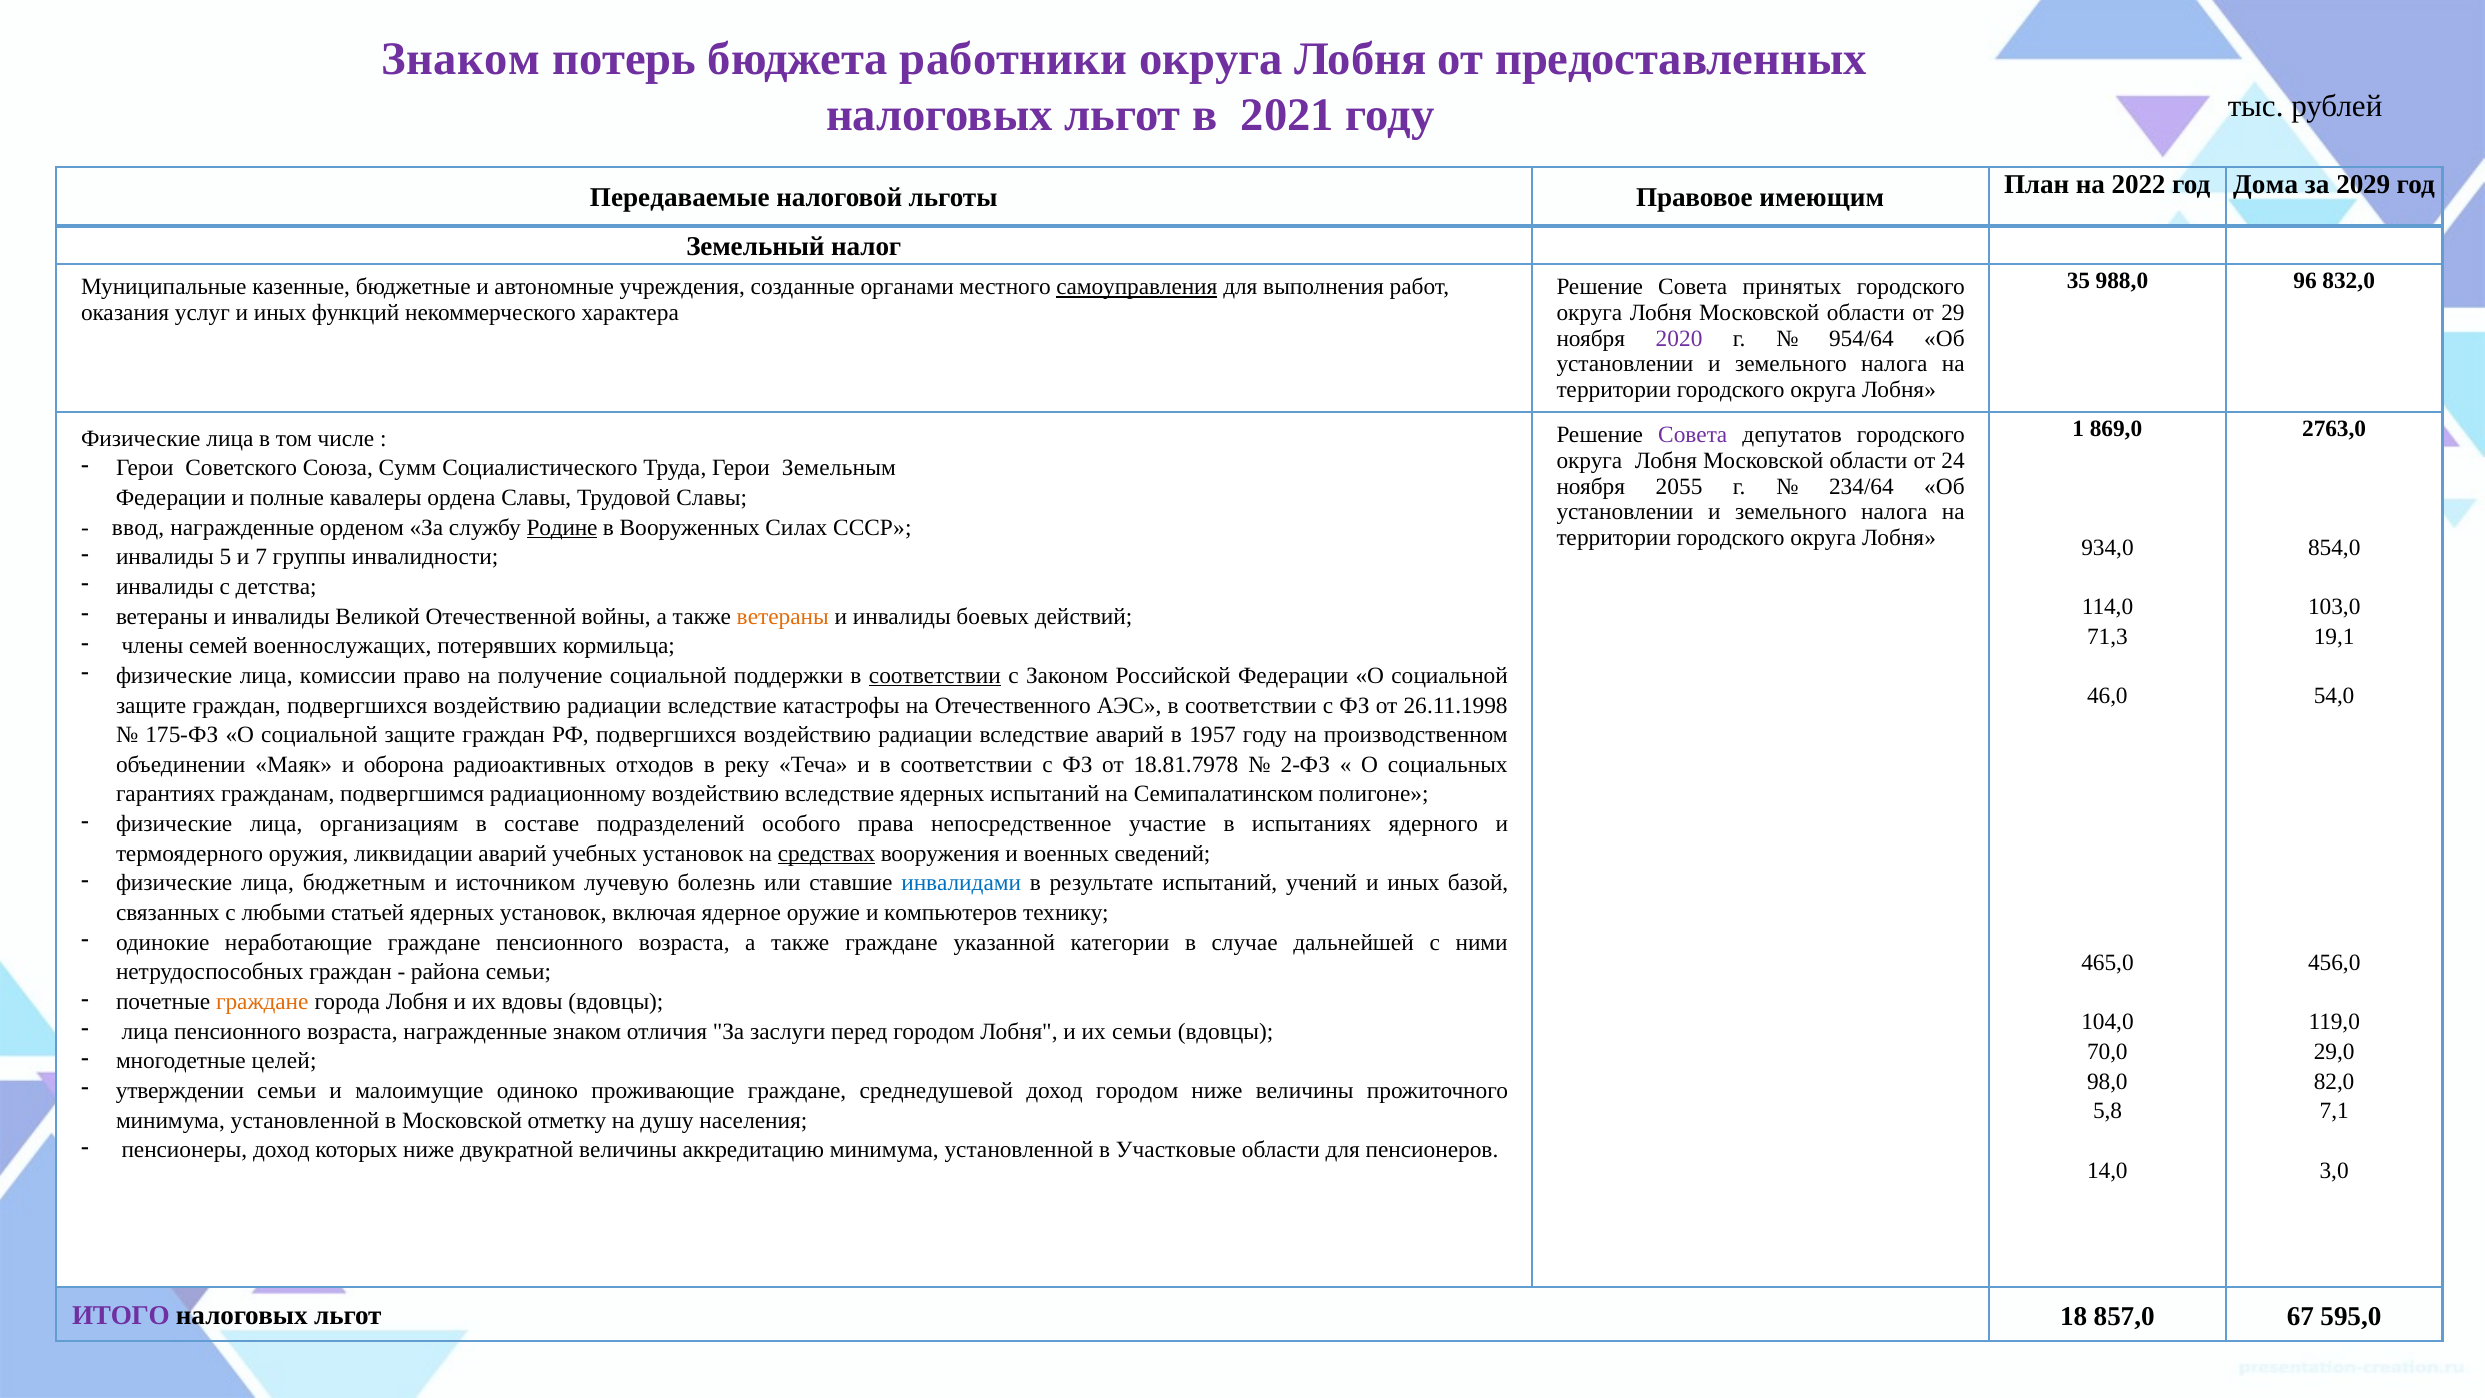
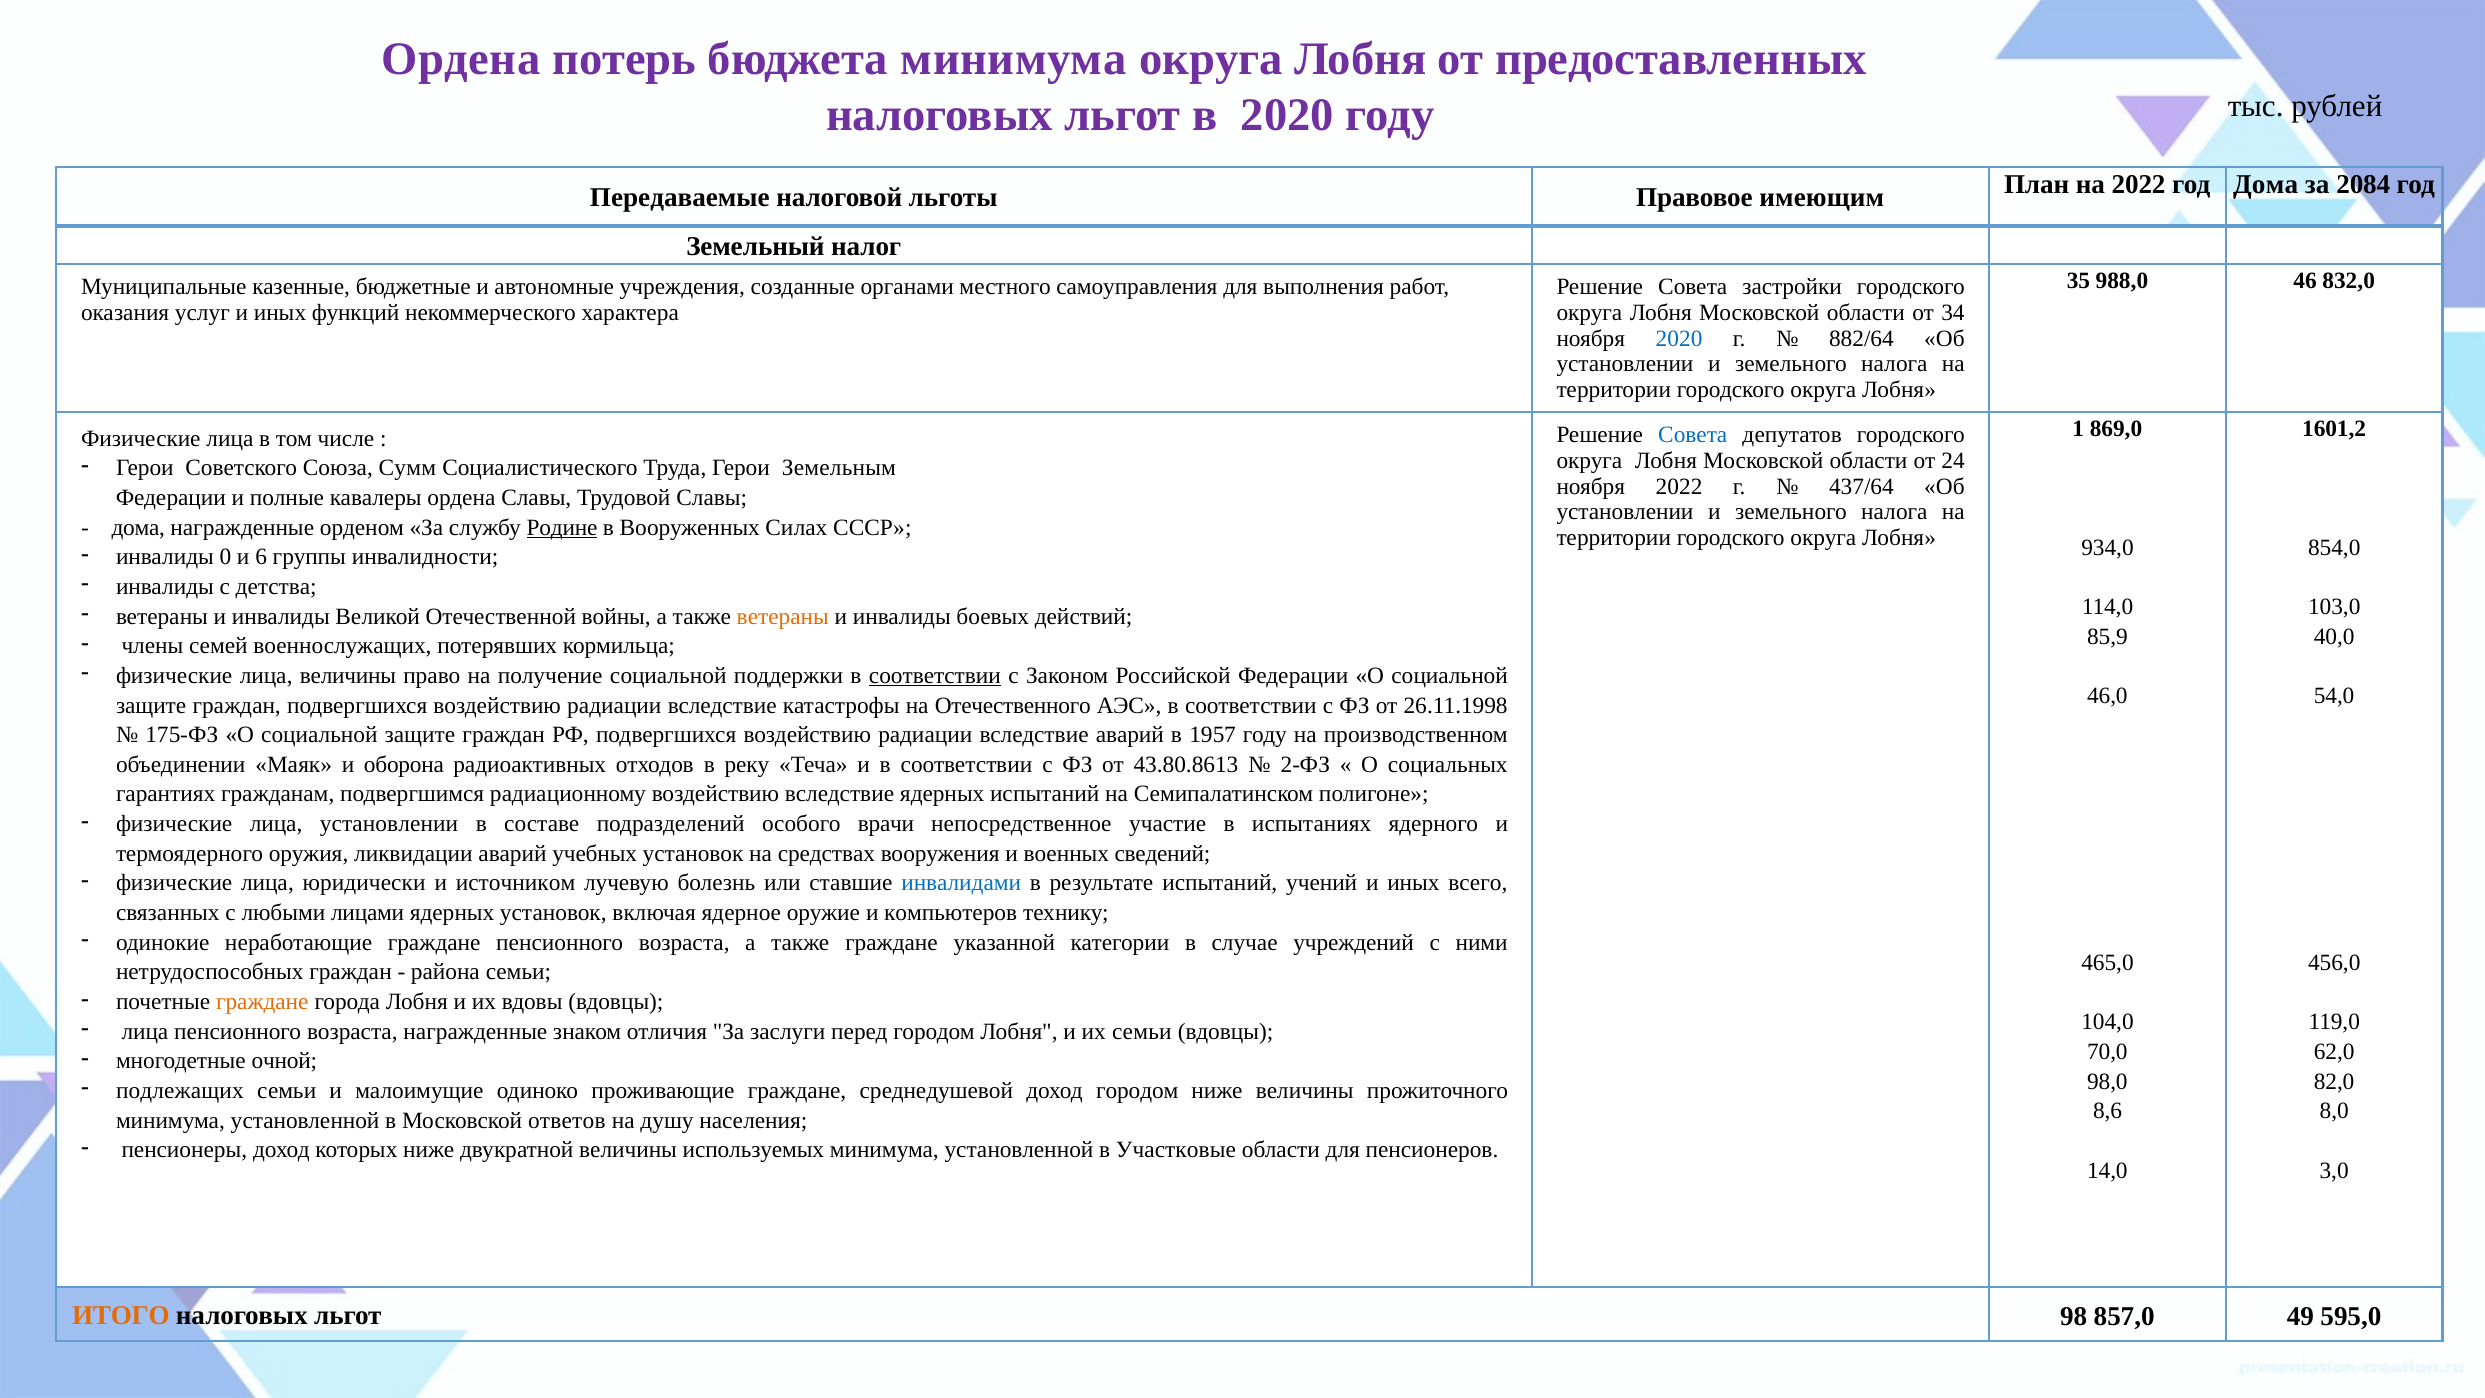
Знаком at (461, 59): Знаком -> Ордена
бюджета работники: работники -> минимума
в 2021: 2021 -> 2020
2029: 2029 -> 2084
96: 96 -> 46
самоуправления underline: present -> none
принятых: принятых -> застройки
29: 29 -> 34
2020 at (1679, 338) colour: purple -> blue
954/64: 954/64 -> 882/64
2763,0: 2763,0 -> 1601,2
Совета at (1693, 435) colour: purple -> blue
ноября 2055: 2055 -> 2022
234/64: 234/64 -> 437/64
ввод at (138, 527): ввод -> дома
5: 5 -> 0
7: 7 -> 6
71,3: 71,3 -> 85,9
19,1: 19,1 -> 40,0
лица комиссии: комиссии -> величины
18.81.7978: 18.81.7978 -> 43.80.8613
лица организациям: организациям -> установлении
права: права -> врачи
средствах underline: present -> none
бюджетным: бюджетным -> юридически
базой: базой -> всего
статьей: статьей -> лицами
дальнейшей: дальнейшей -> учреждений
29,0: 29,0 -> 62,0
целей: целей -> очной
утверждении: утверждении -> подлежащих
5,8: 5,8 -> 8,6
7,1: 7,1 -> 8,0
отметку: отметку -> ответов
аккредитацию: аккредитацию -> используемых
ИТОГО colour: purple -> orange
18: 18 -> 98
67: 67 -> 49
